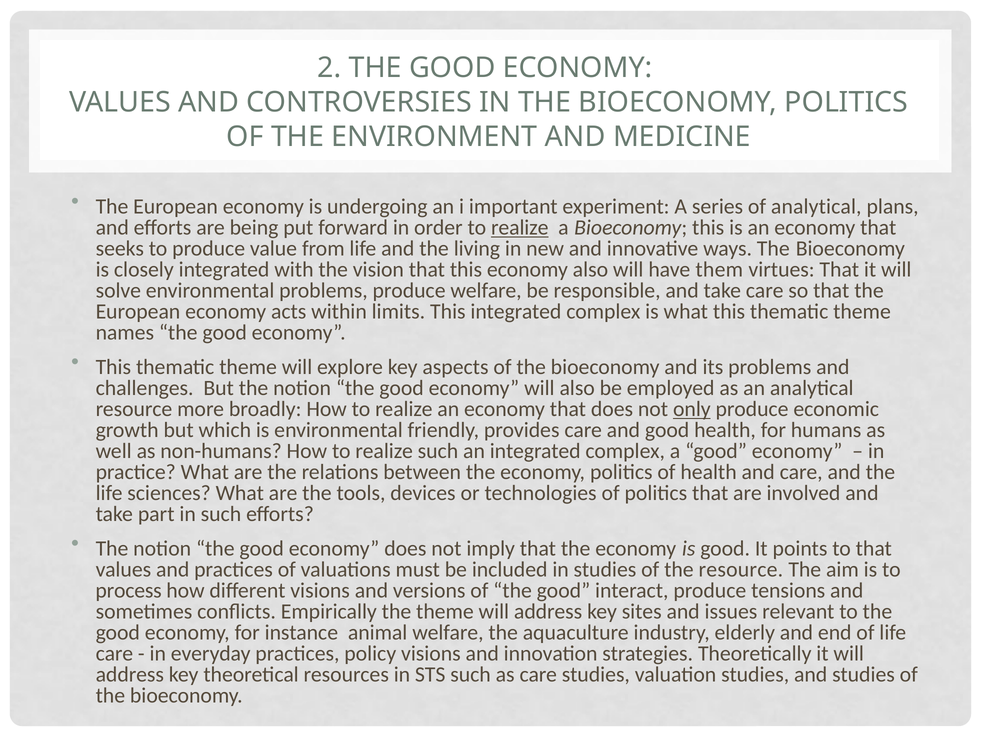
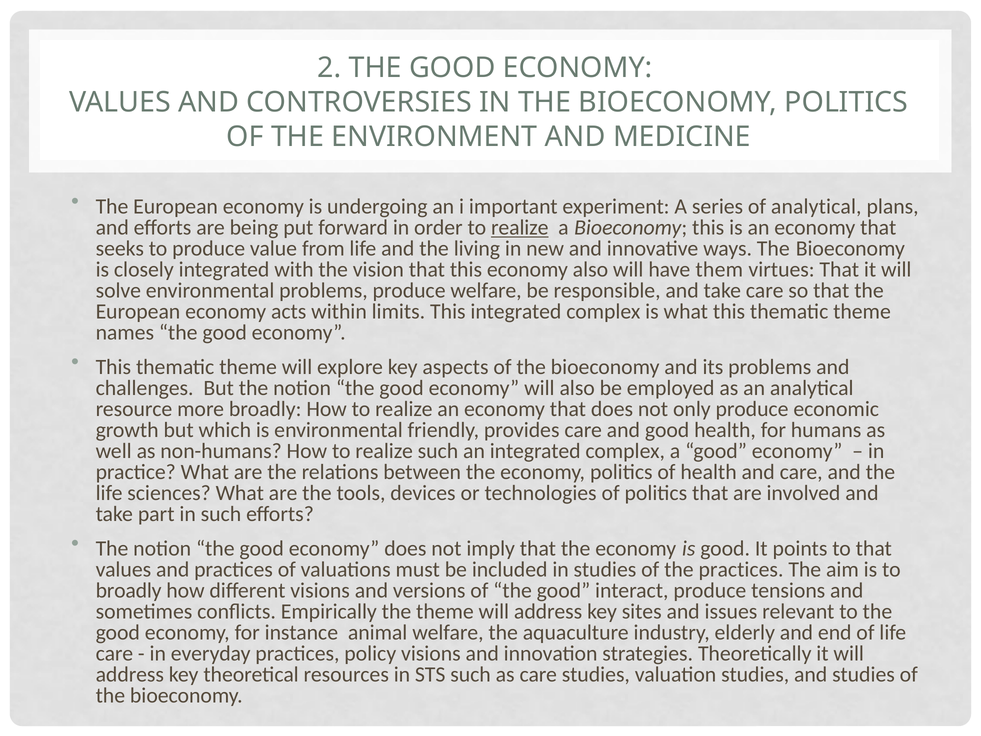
only underline: present -> none
the resource: resource -> practices
process at (129, 590): process -> broadly
